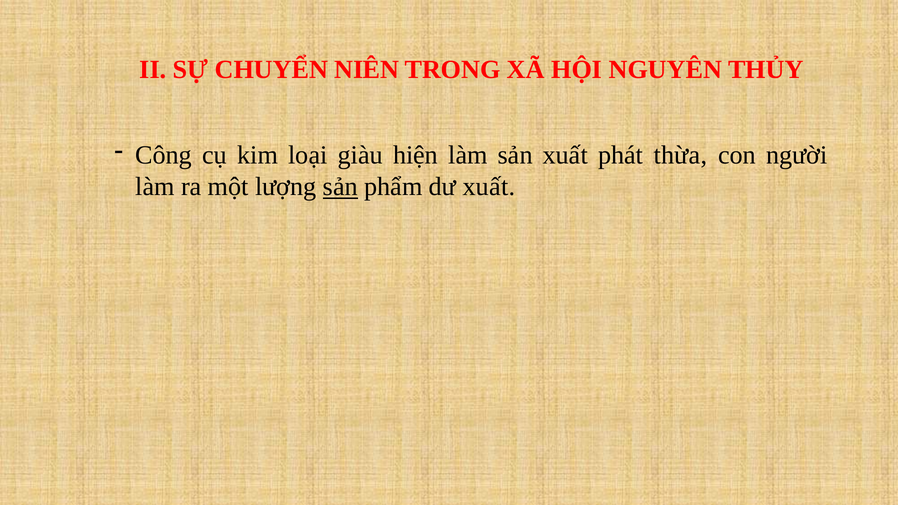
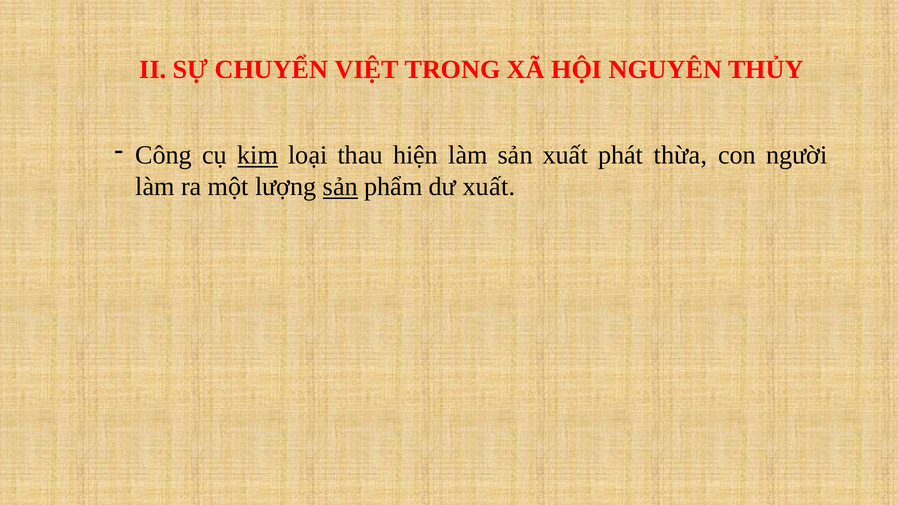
NIÊN: NIÊN -> VIỆT
kim underline: none -> present
giàu: giàu -> thau
